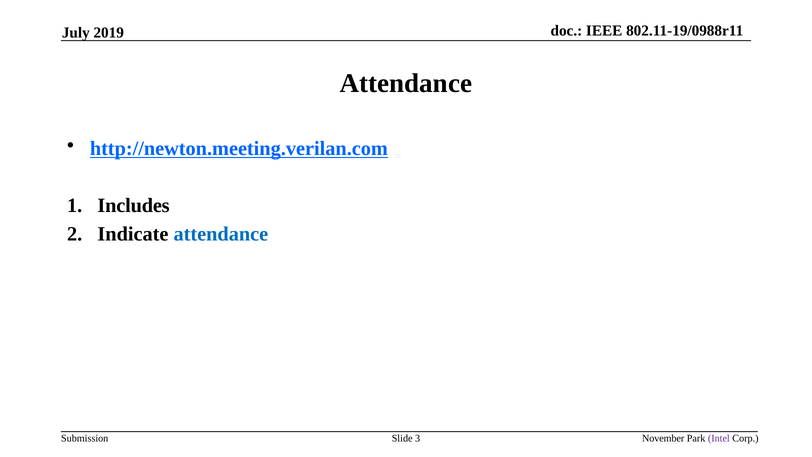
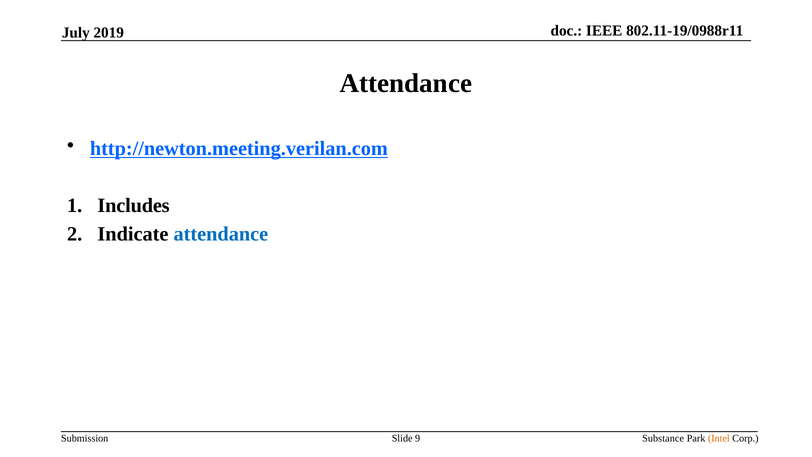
3: 3 -> 9
November: November -> Substance
Intel colour: purple -> orange
